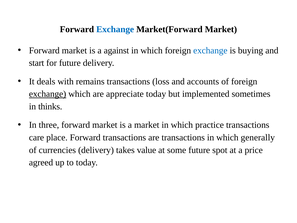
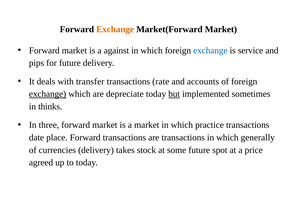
Exchange at (115, 29) colour: blue -> orange
buying: buying -> service
start: start -> pips
remains: remains -> transfer
loss: loss -> rate
appreciate: appreciate -> depreciate
but underline: none -> present
care: care -> date
value: value -> stock
